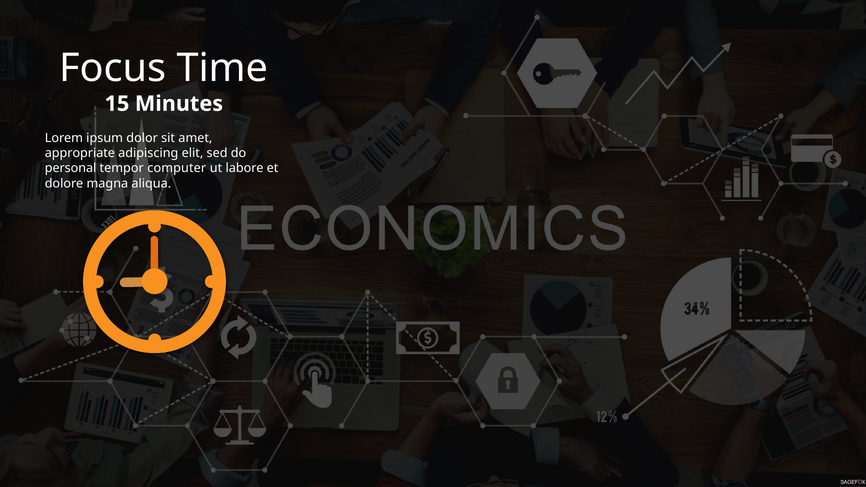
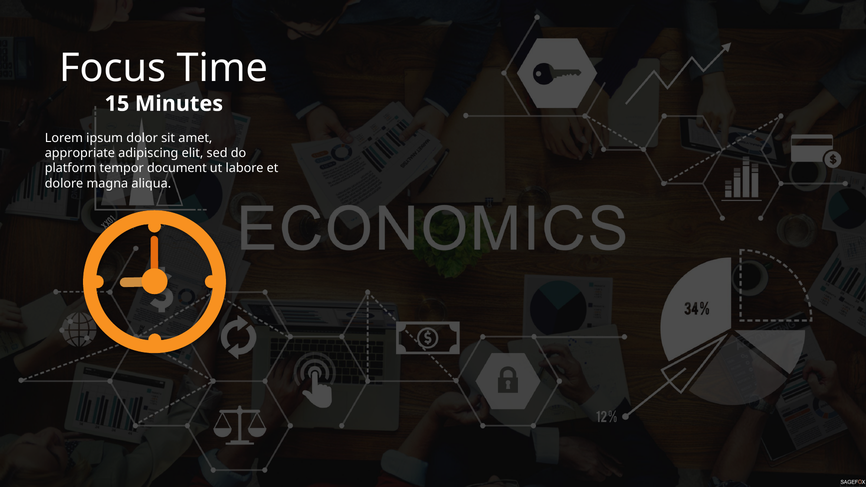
personal: personal -> platform
computer: computer -> document
